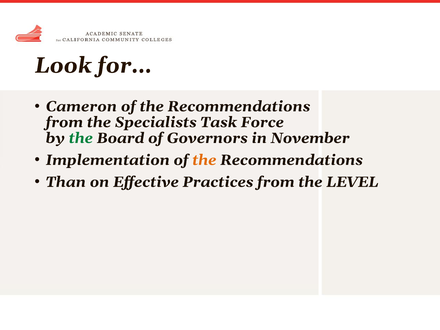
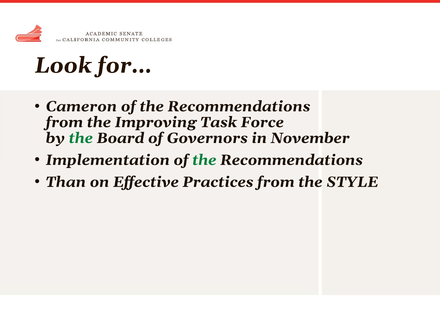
Specialists: Specialists -> Improving
the at (204, 160) colour: orange -> green
LEVEL: LEVEL -> STYLE
